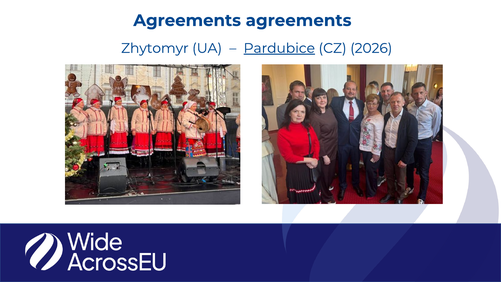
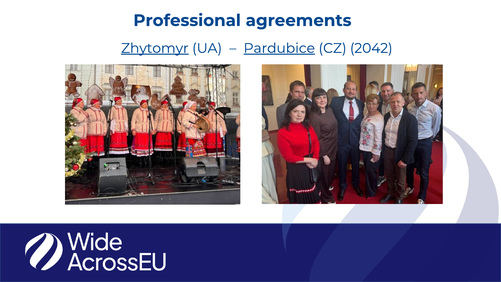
Agreements at (187, 21): Agreements -> Professional
Zhytomyr underline: none -> present
2026: 2026 -> 2042
